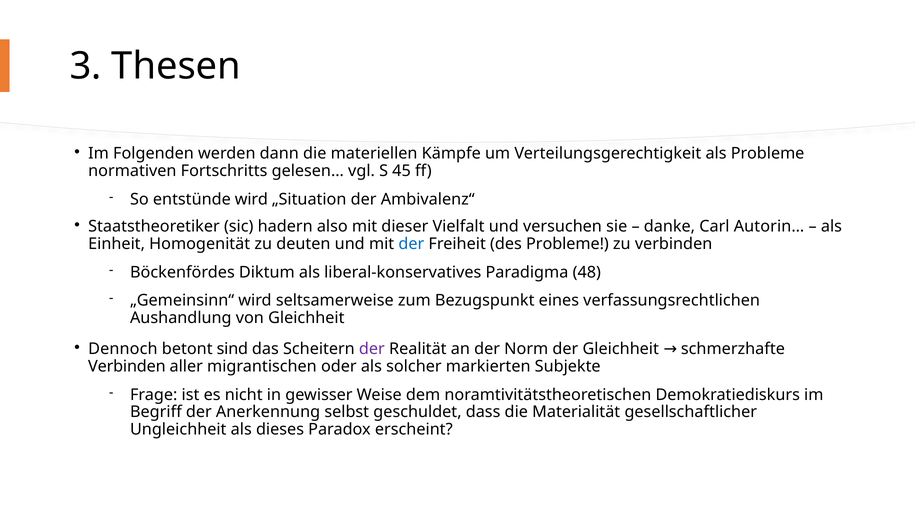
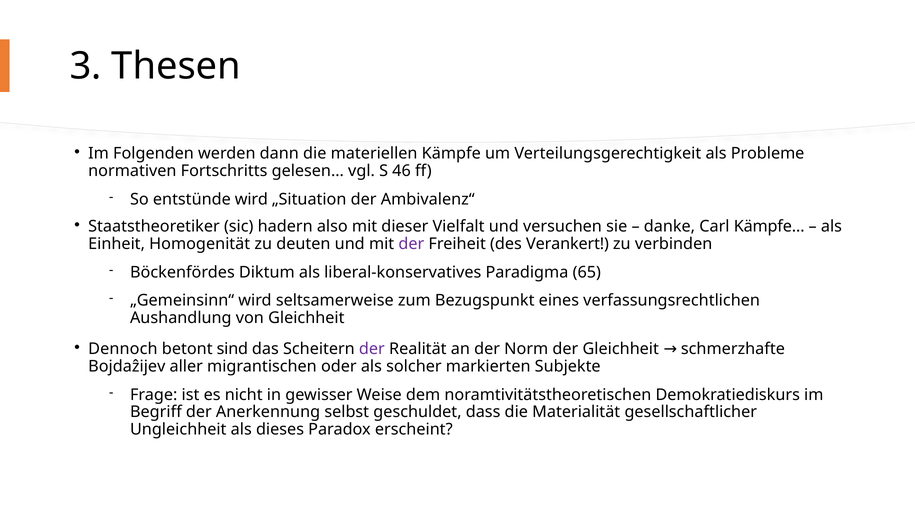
45: 45 -> 46
Autorin…: Autorin… -> Kämpfe…
der at (411, 244) colour: blue -> purple
des Probleme: Probleme -> Verankert
48: 48 -> 65
Verbinden at (127, 367): Verbinden -> Bojdaẑijev
